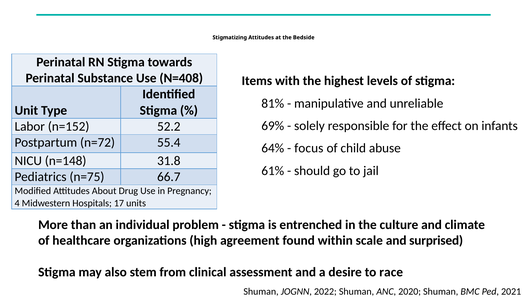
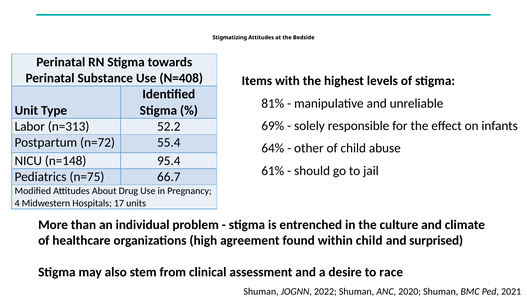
n=152: n=152 -> n=313
focus: focus -> other
31.8: 31.8 -> 95.4
within scale: scale -> child
